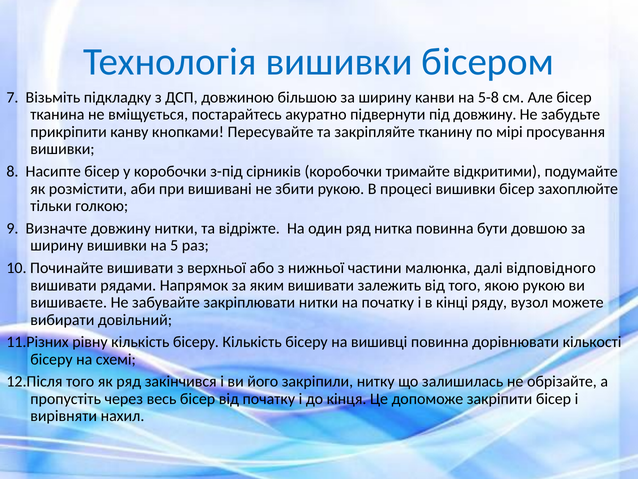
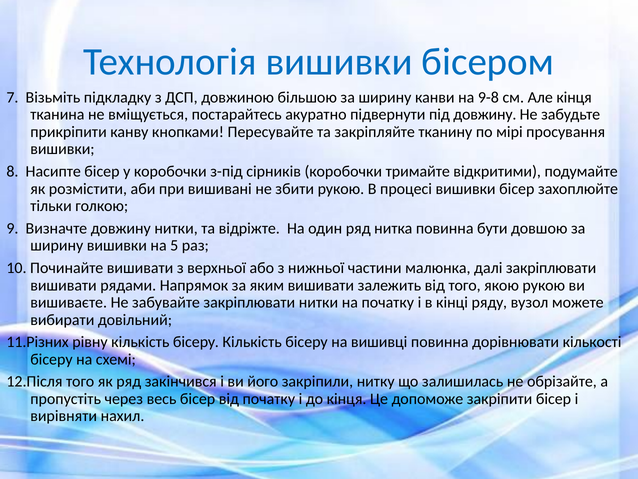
5-8: 5-8 -> 9-8
Але бісер: бісер -> кінця
далі відповідного: відповідного -> закріплювати
